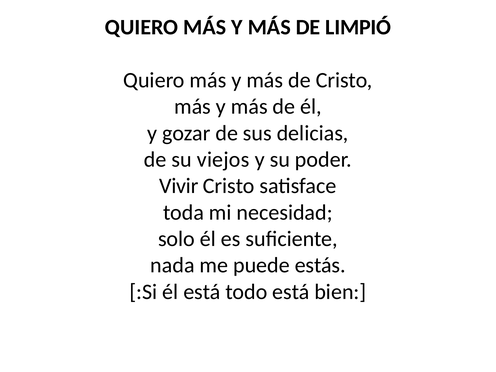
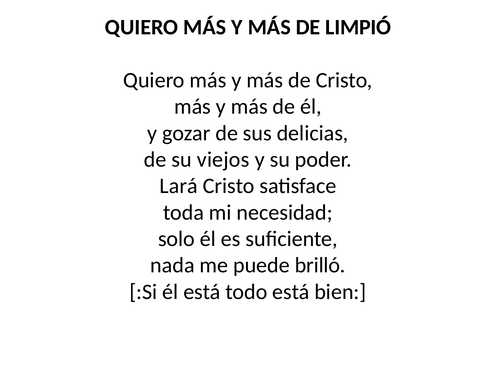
Vivir: Vivir -> Lará
estás: estás -> brilló
